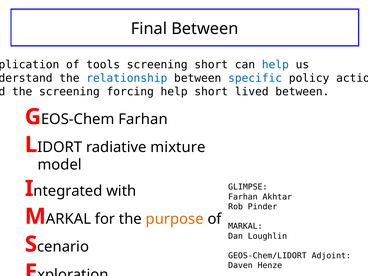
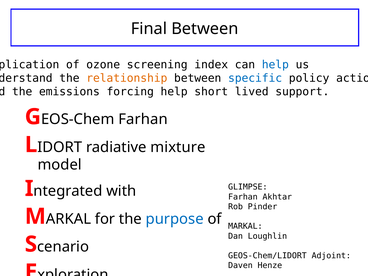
tools: tools -> ozone
screening short: short -> index
relationship colour: blue -> orange
the screening: screening -> emissions
lived between: between -> support
purpose colour: orange -> blue
